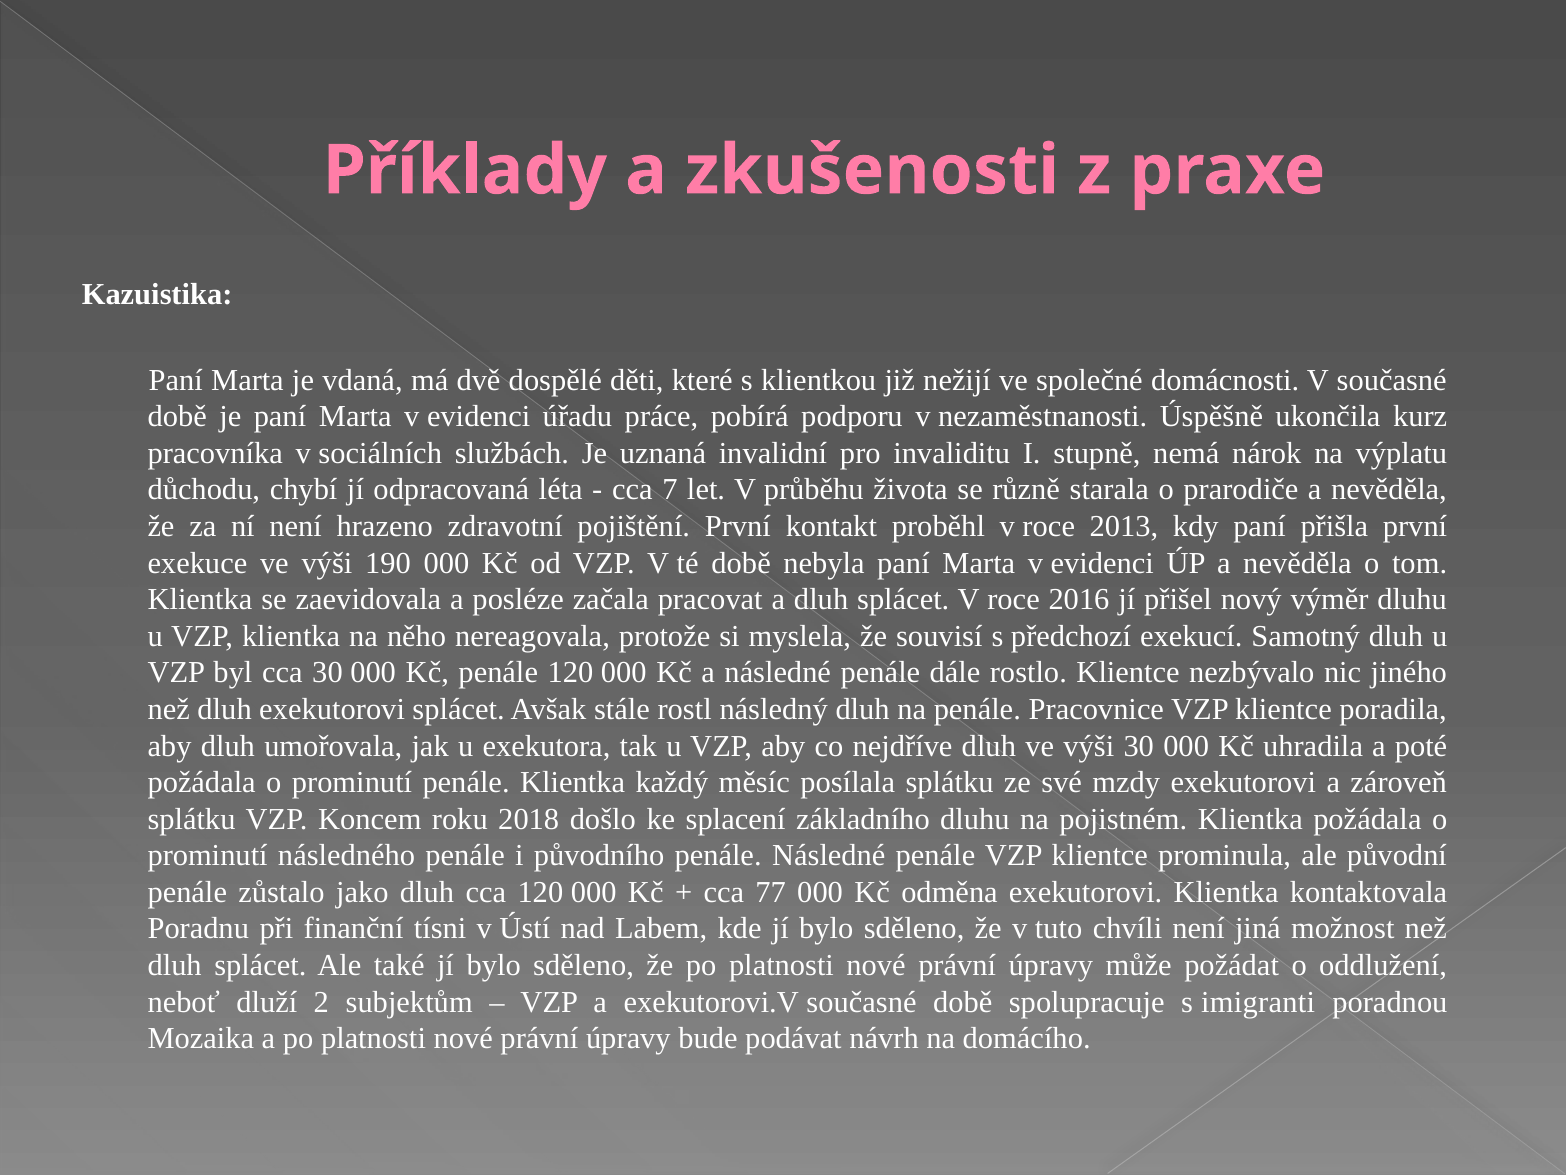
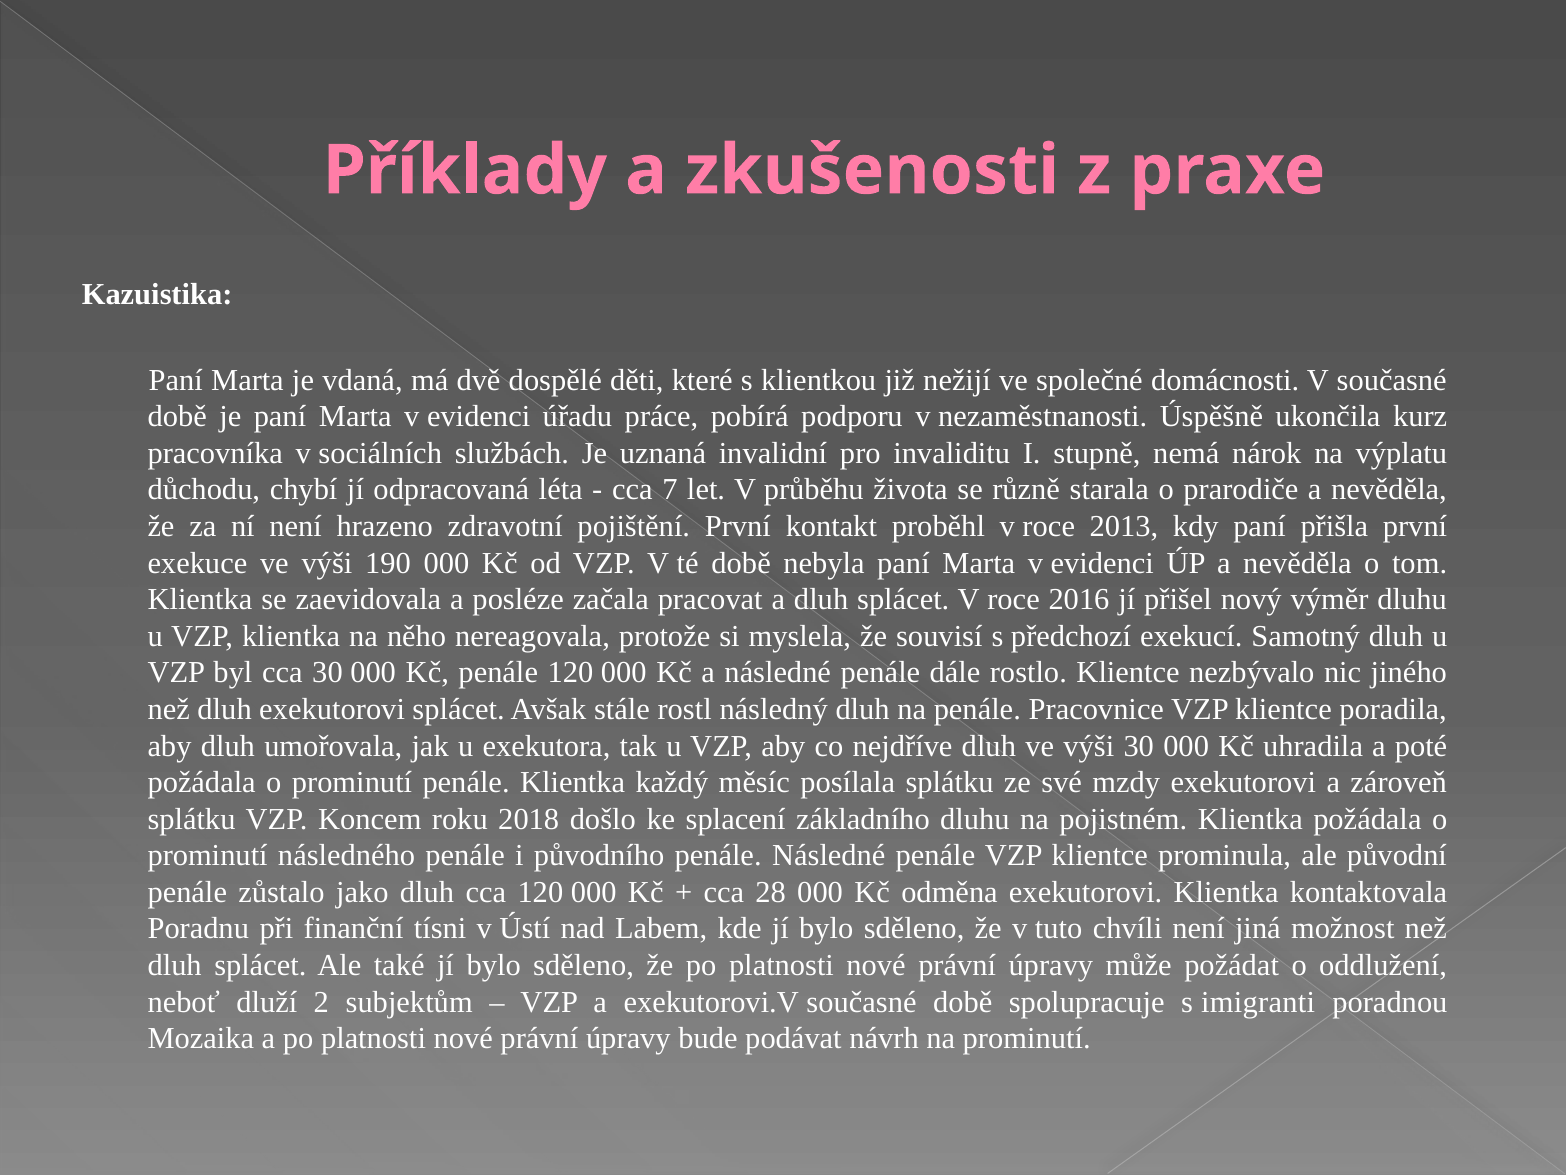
77: 77 -> 28
na domácího: domácího -> prominutí
